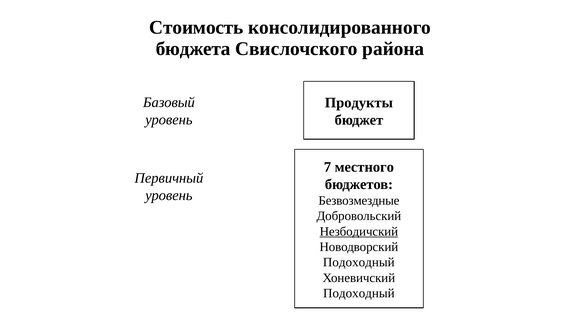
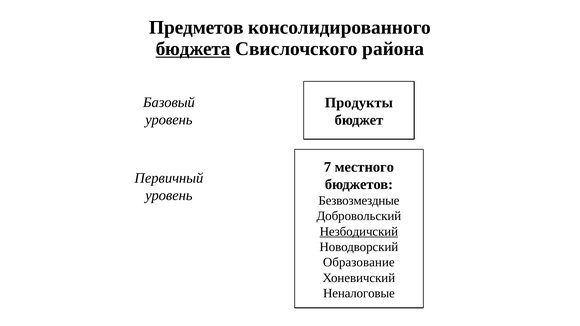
Стоимость: Стоимость -> Предметов
бюджета underline: none -> present
Подоходный at (359, 263): Подоходный -> Образование
Подоходный at (359, 293): Подоходный -> Неналоговые
